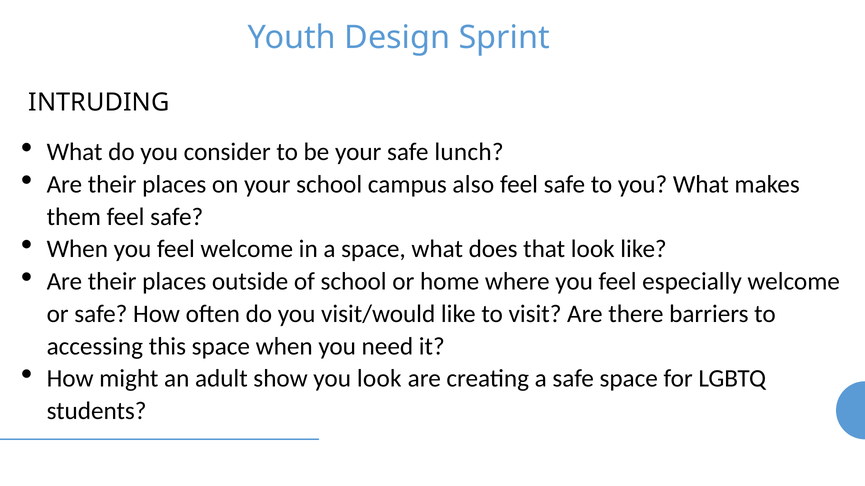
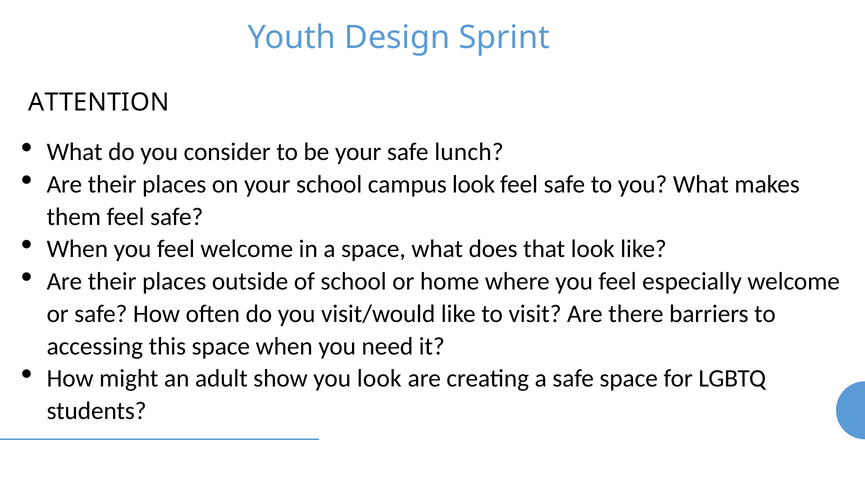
INTRUDING: INTRUDING -> ATTENTION
campus also: also -> look
